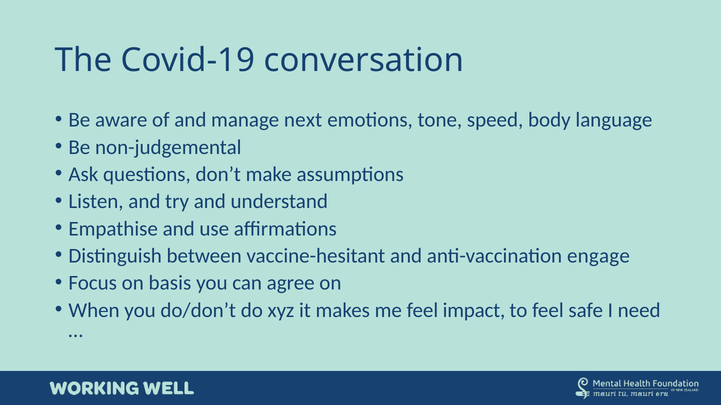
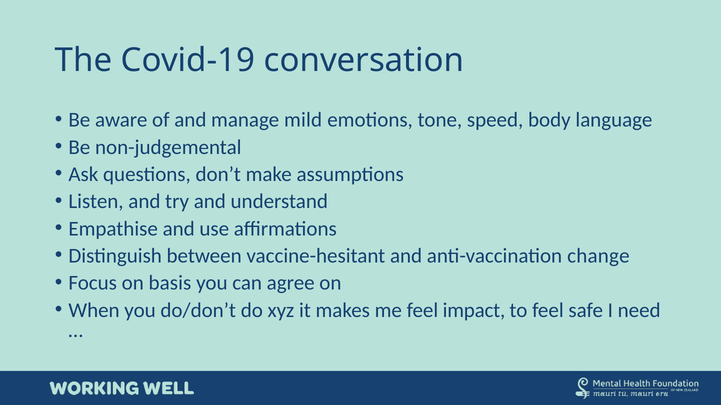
next: next -> mild
engage: engage -> change
